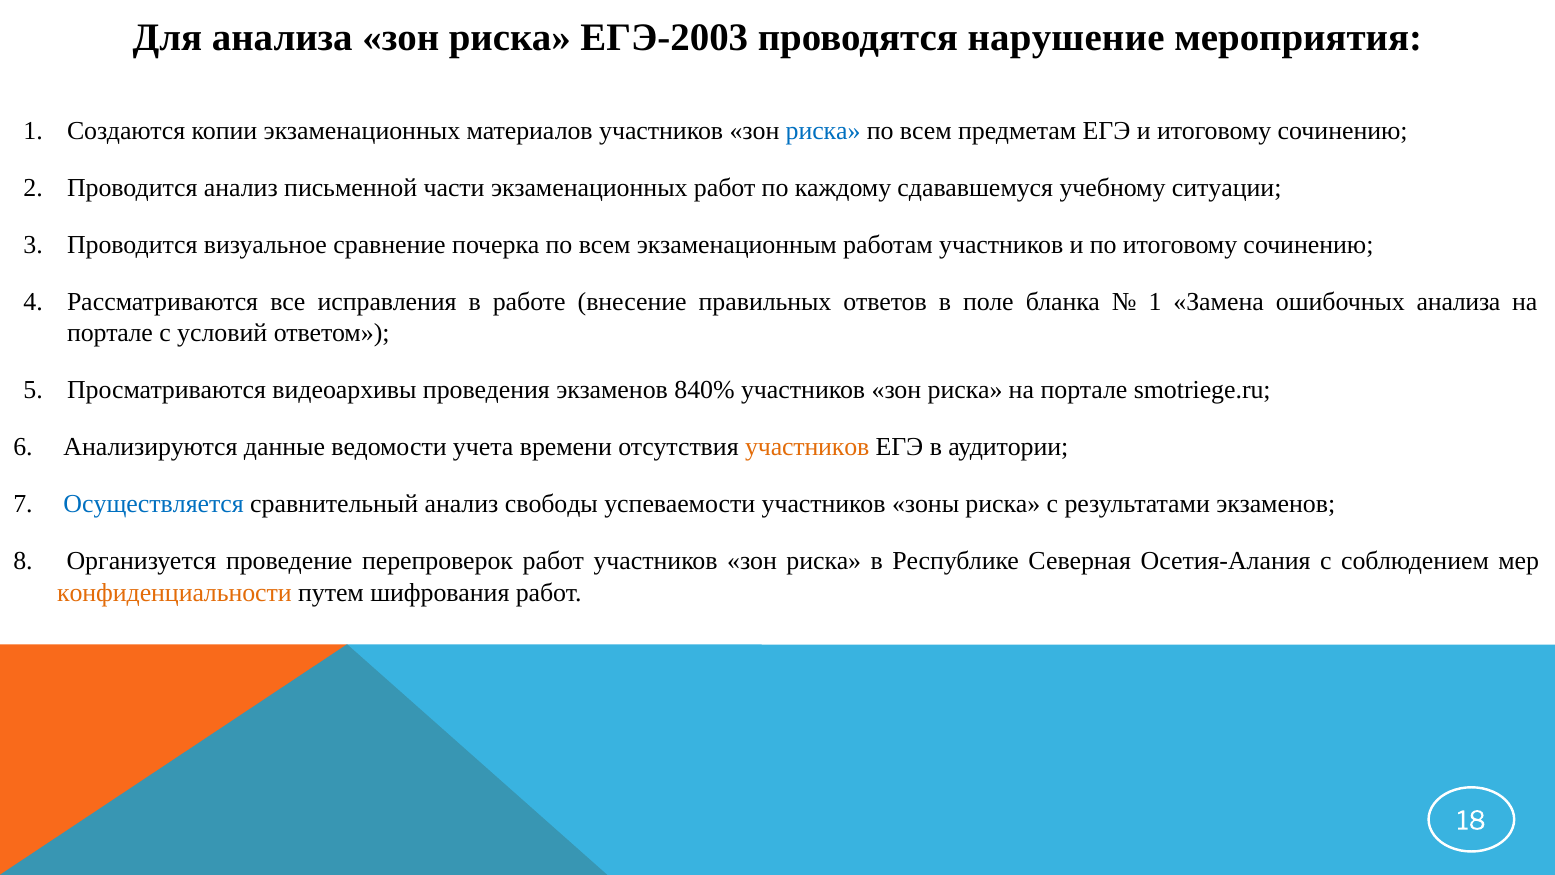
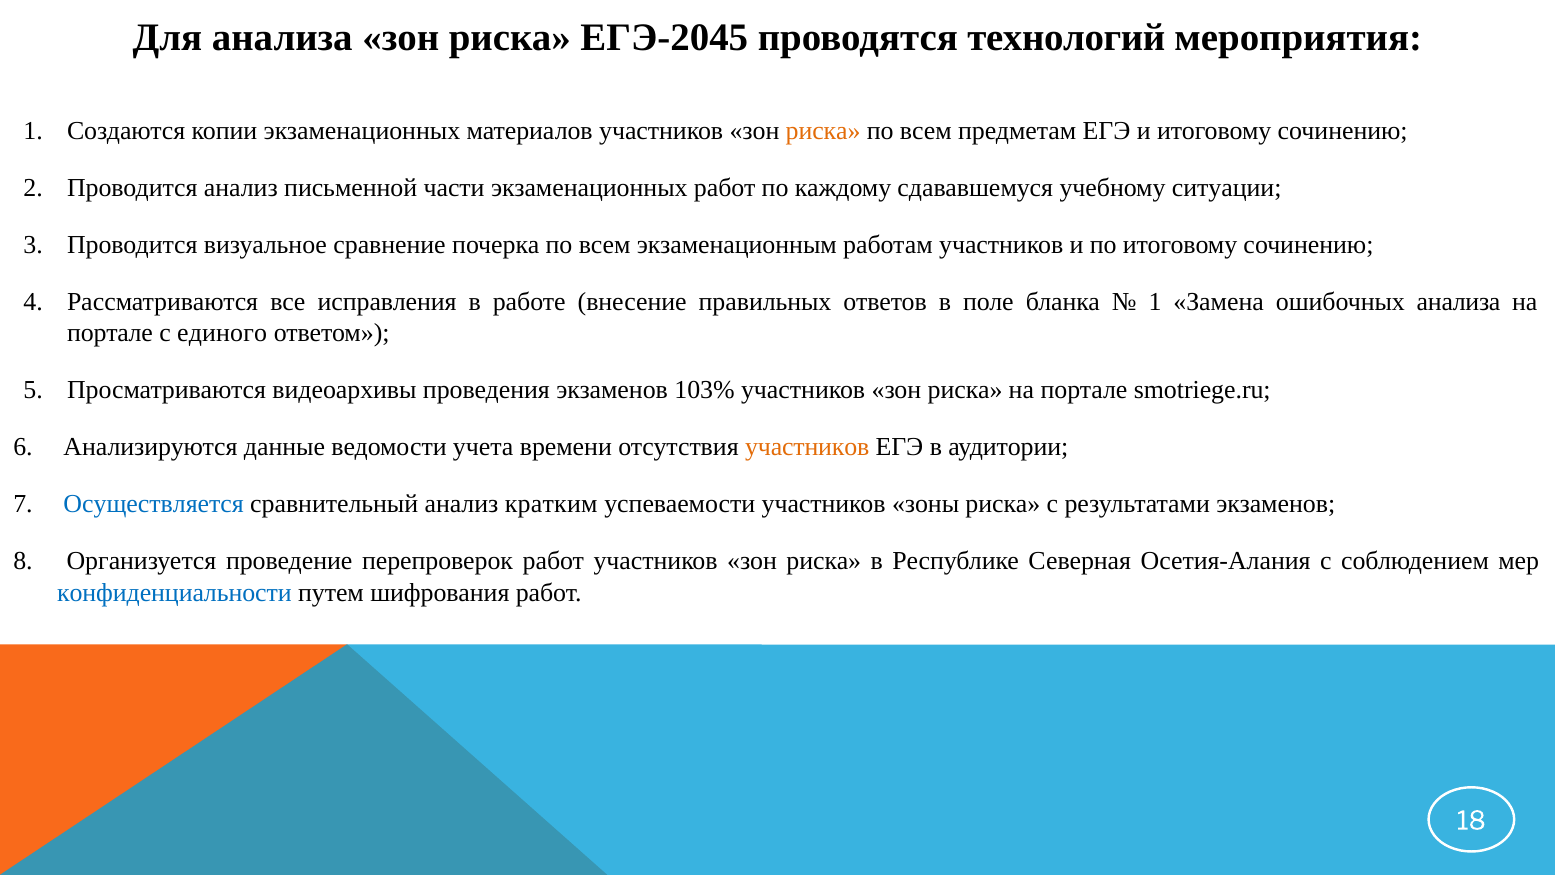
ЕГЭ-2003: ЕГЭ-2003 -> ЕГЭ-2045
нарушение: нарушение -> технологий
риска at (823, 131) colour: blue -> orange
условий: условий -> единого
840%: 840% -> 103%
свободы: свободы -> кратким
конфиденциальности colour: orange -> blue
